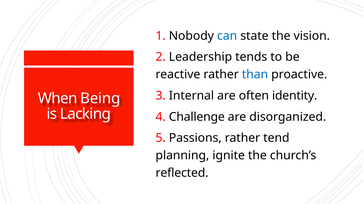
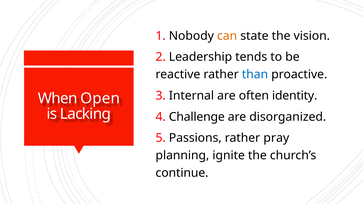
can colour: blue -> orange
Being: Being -> Open
tend: tend -> pray
reflected: reflected -> continue
